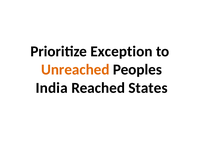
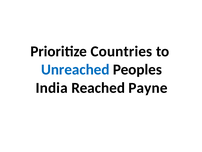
Exception: Exception -> Countries
Unreached colour: orange -> blue
States: States -> Payne
